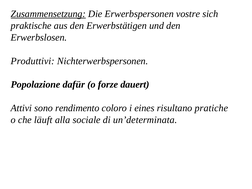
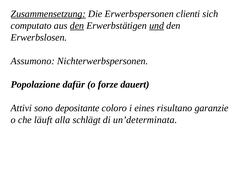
vostre: vostre -> clienti
praktische: praktische -> computato
den at (77, 26) underline: none -> present
und underline: none -> present
Produttivi: Produttivi -> Assumono
rendimento: rendimento -> depositante
pratiche: pratiche -> garanzie
sociale: sociale -> schlägt
